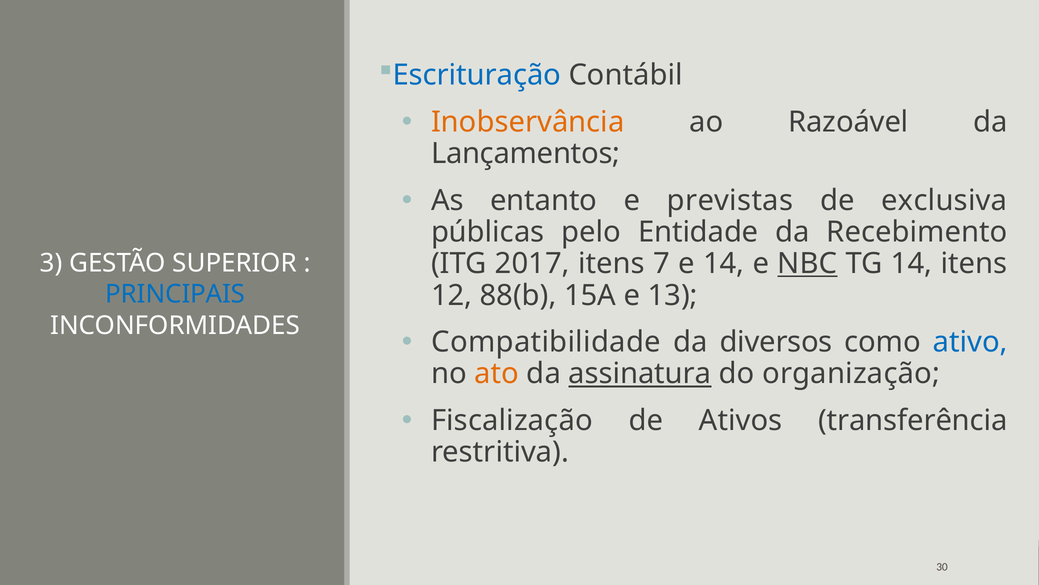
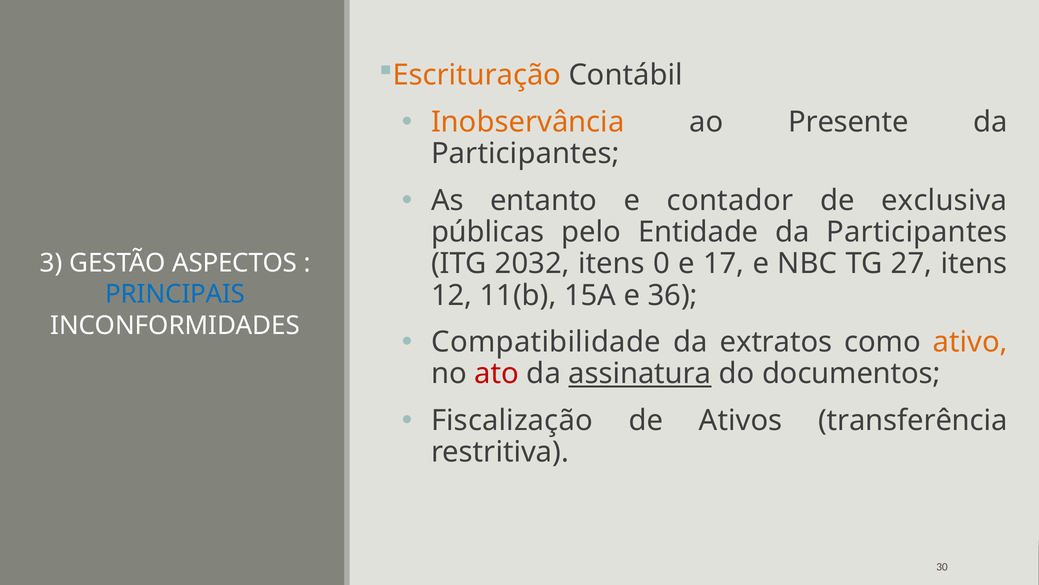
Escrituração colour: blue -> orange
Razoável: Razoável -> Presente
Lançamentos at (526, 154): Lançamentos -> Participantes
previstas: previstas -> contador
Recebimento at (917, 232): Recebimento -> Participantes
2017: 2017 -> 2032
7: 7 -> 0
e 14: 14 -> 17
NBC underline: present -> none
TG 14: 14 -> 27
SUPERIOR: SUPERIOR -> ASPECTOS
88(b: 88(b -> 11(b
13: 13 -> 36
diversos: diversos -> extratos
ativo colour: blue -> orange
ato colour: orange -> red
organização: organização -> documentos
